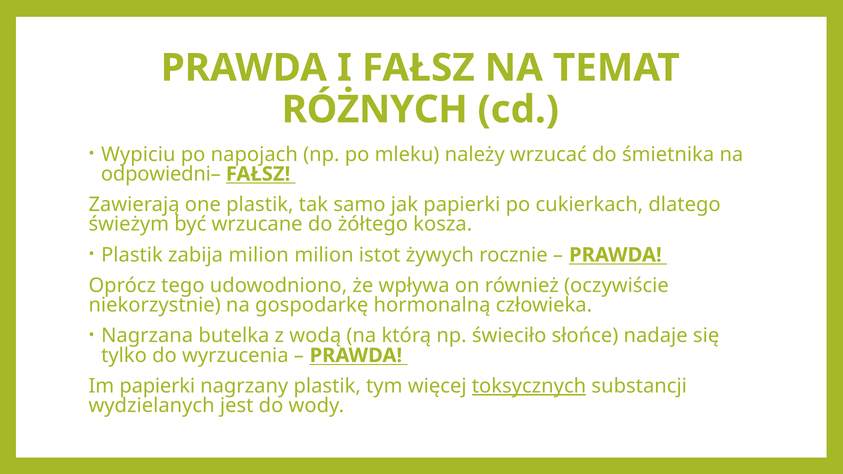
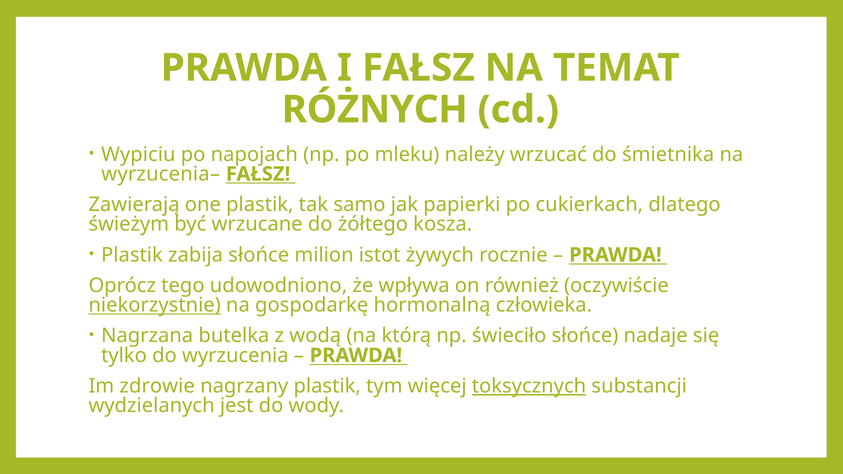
odpowiedni–: odpowiedni– -> wyrzucenia–
zabija milion: milion -> słońce
niekorzystnie underline: none -> present
Im papierki: papierki -> zdrowie
